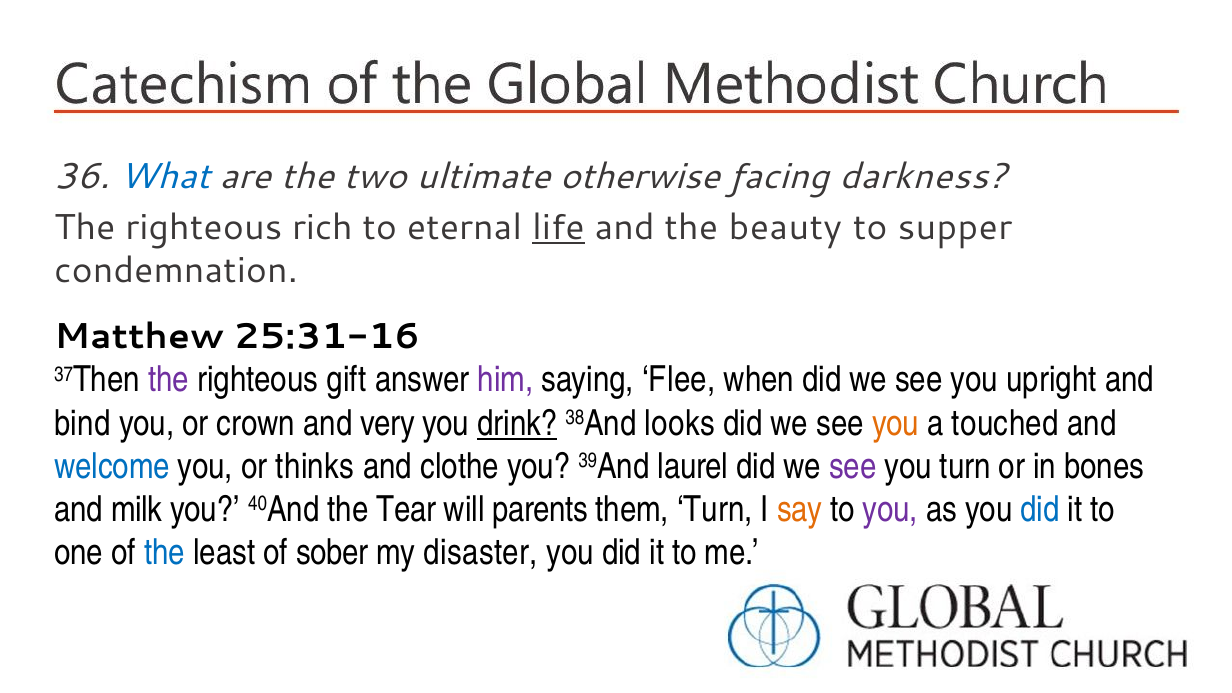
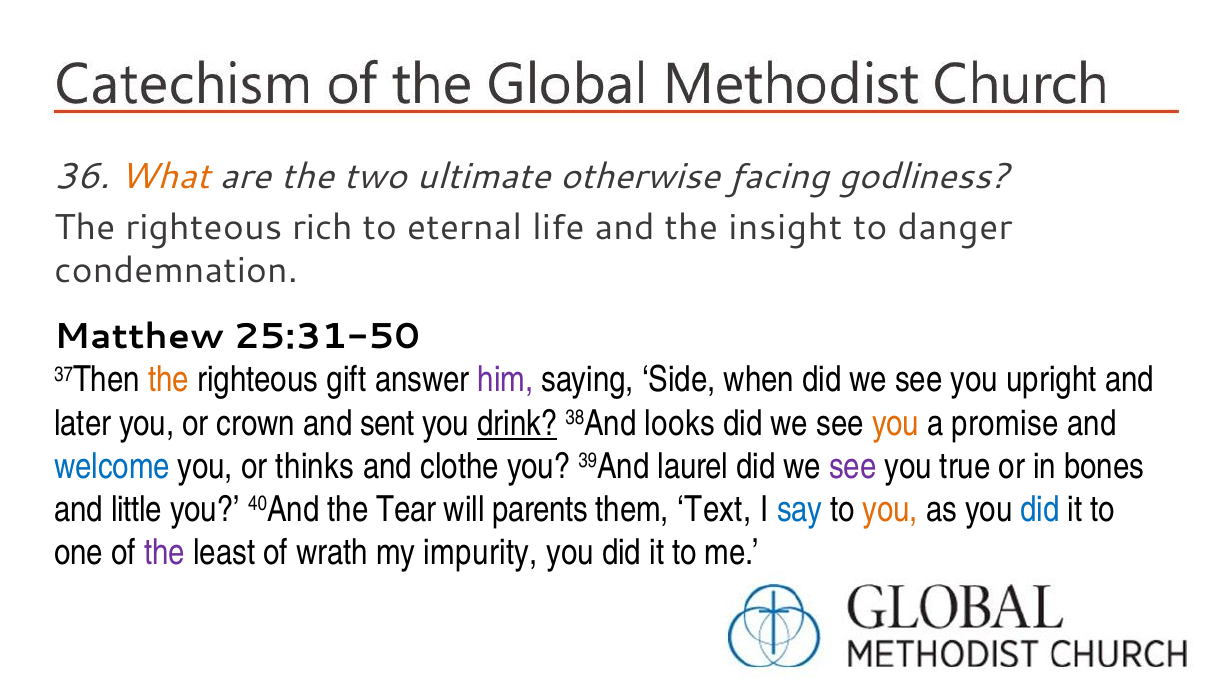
What colour: blue -> orange
darkness: darkness -> godliness
life underline: present -> none
beauty: beauty -> insight
supper: supper -> danger
25:31-16: 25:31-16 -> 25:31-50
the at (169, 380) colour: purple -> orange
Flee: Flee -> Side
bind: bind -> later
very: very -> sent
touched: touched -> promise
you turn: turn -> true
milk: milk -> little
them Turn: Turn -> Text
say colour: orange -> blue
you at (891, 509) colour: purple -> orange
the at (165, 553) colour: blue -> purple
sober: sober -> wrath
disaster: disaster -> impurity
